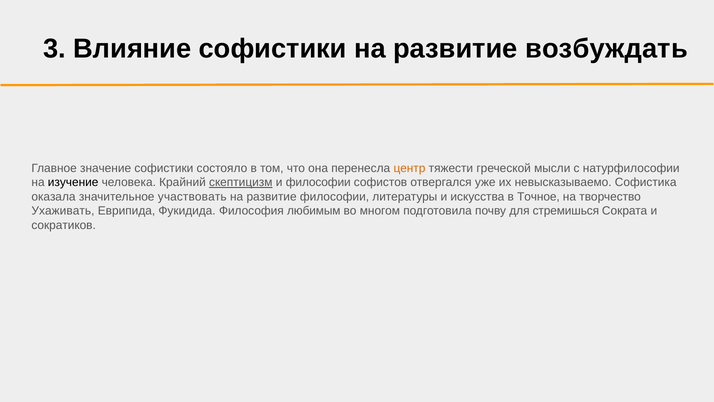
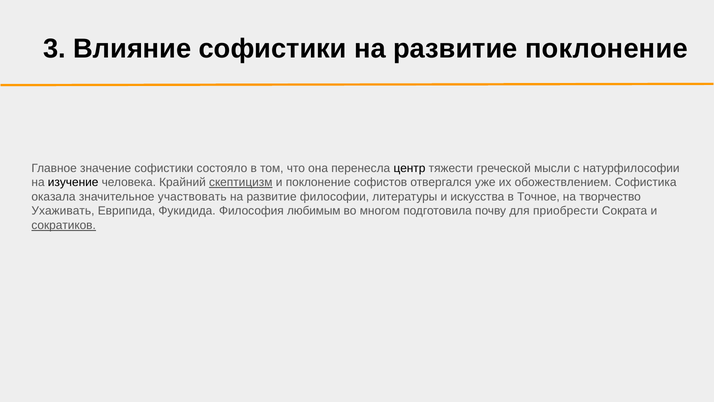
развитие возбуждать: возбуждать -> поклонение
центр colour: orange -> black
и философии: философии -> поклонение
невысказываемо: невысказываемо -> обожествлением
стремишься: стремишься -> приобрести
сократиков underline: none -> present
